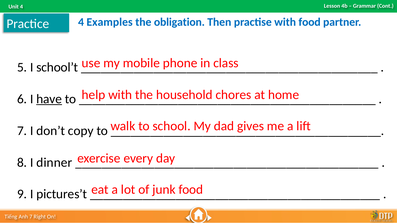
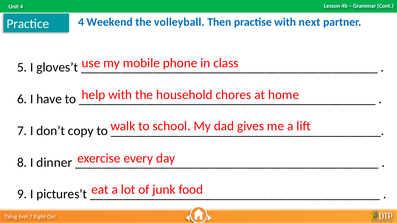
Examples: Examples -> Weekend
obligation: obligation -> volleyball
with food: food -> next
school’t: school’t -> gloves’t
have underline: present -> none
